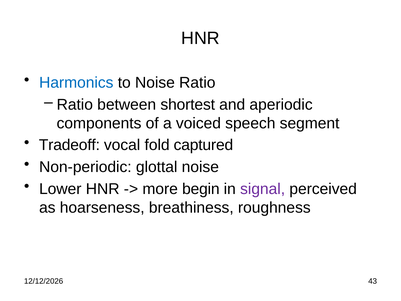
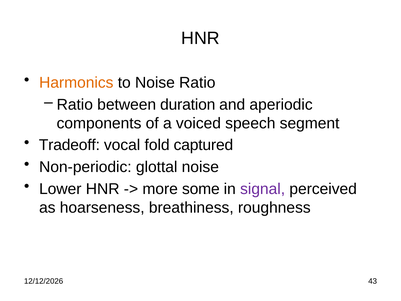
Harmonics colour: blue -> orange
shortest: shortest -> duration
begin: begin -> some
